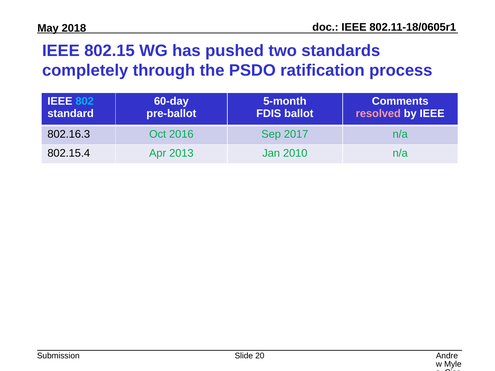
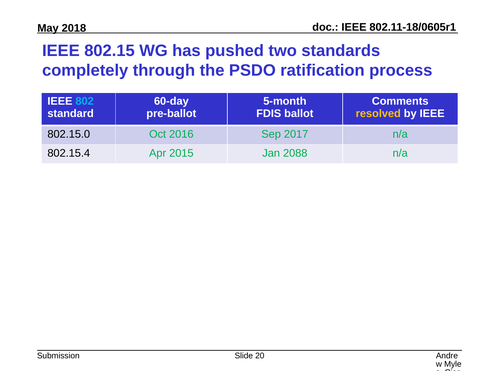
resolved colour: pink -> yellow
802.16.3: 802.16.3 -> 802.15.0
2013: 2013 -> 2015
2010: 2010 -> 2088
